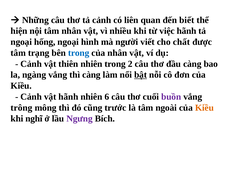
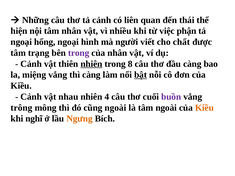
biết: biết -> thái
việc hãnh: hãnh -> phận
trong at (79, 53) colour: blue -> purple
nhiên at (91, 64) underline: none -> present
2: 2 -> 8
ngàng: ngàng -> miệng
vật hãnh: hãnh -> nhau
6: 6 -> 4
cũng trước: trước -> ngoài
Ngưng colour: purple -> orange
